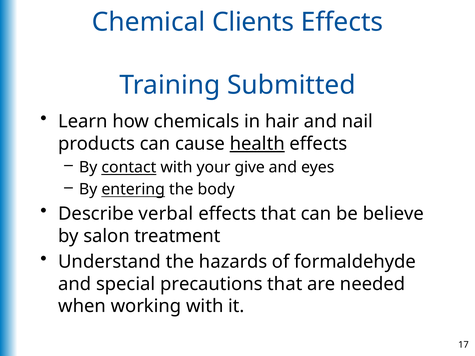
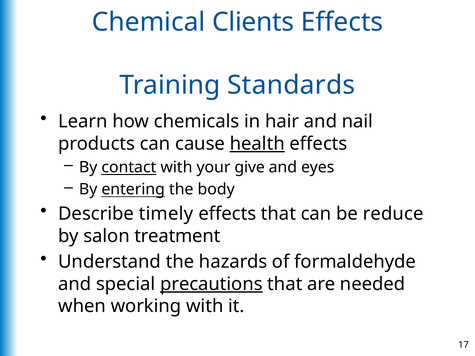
Submitted: Submitted -> Standards
verbal: verbal -> timely
believe: believe -> reduce
precautions underline: none -> present
